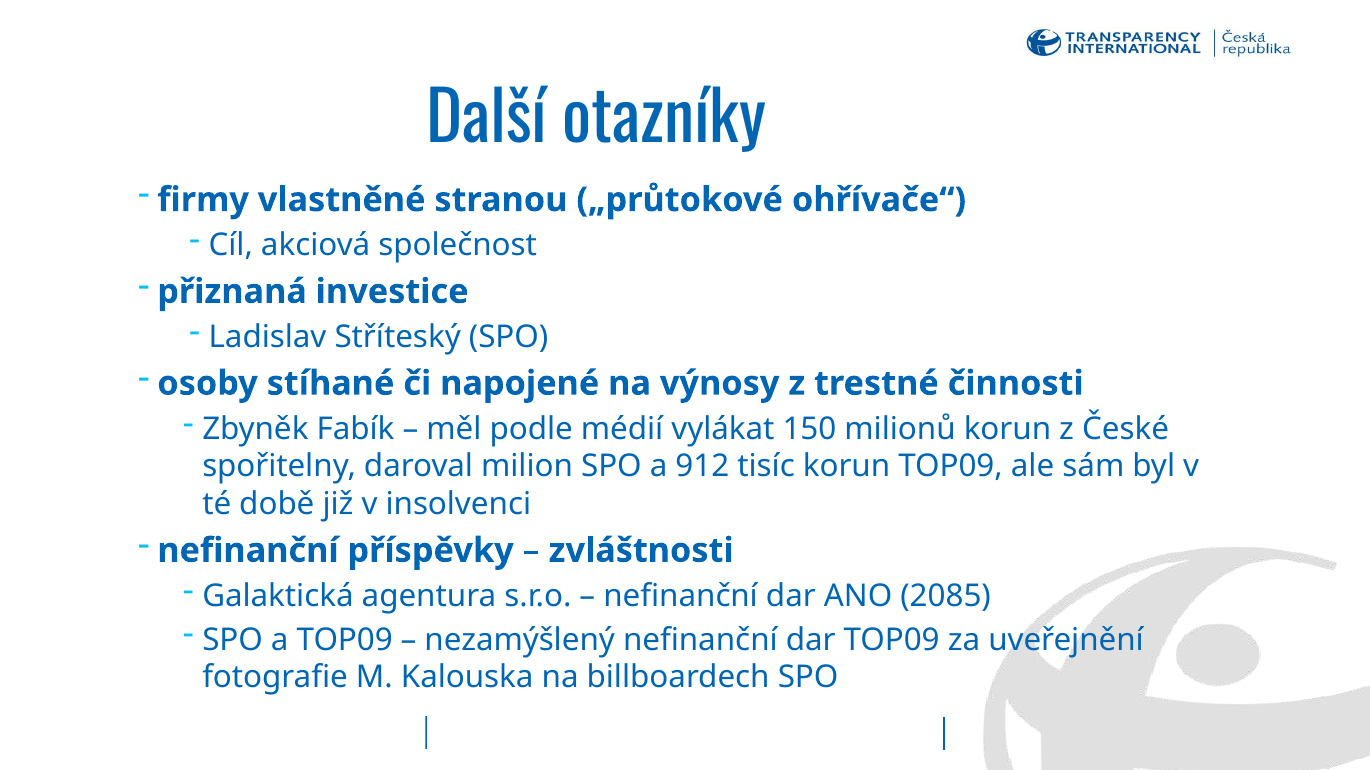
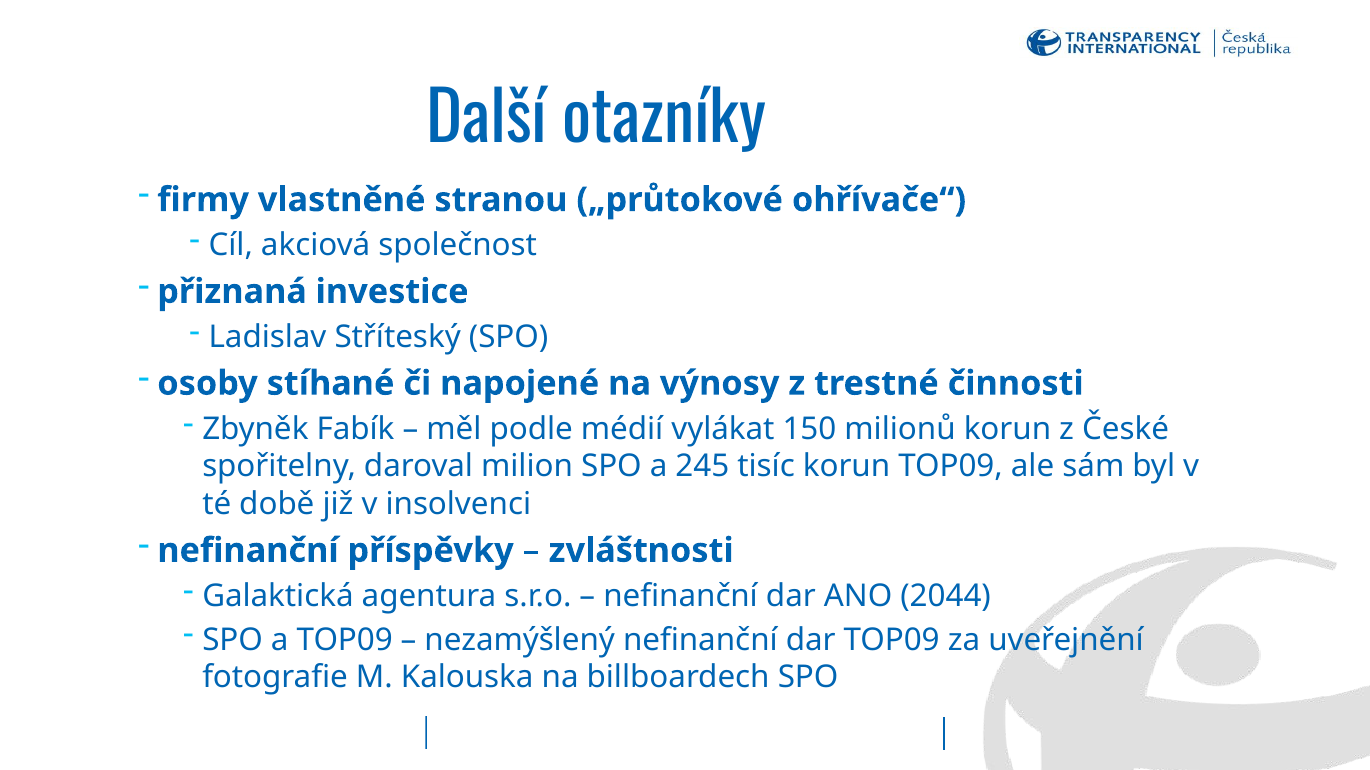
912: 912 -> 245
2085: 2085 -> 2044
